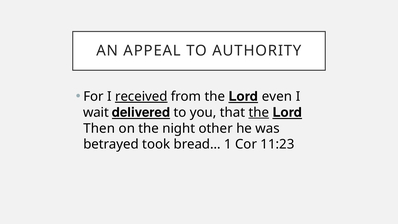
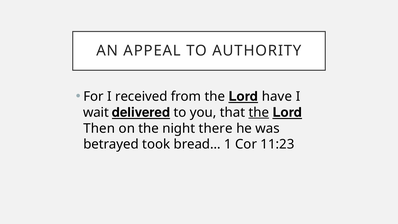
received underline: present -> none
even: even -> have
other: other -> there
